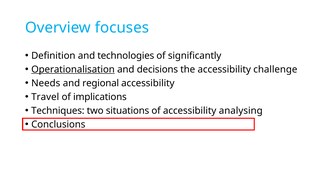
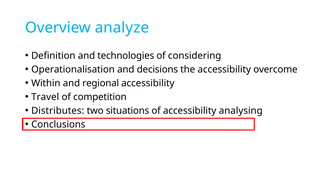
focuses: focuses -> analyze
significantly: significantly -> considering
Operationalisation underline: present -> none
challenge: challenge -> overcome
Needs: Needs -> Within
implications: implications -> competition
Techniques: Techniques -> Distributes
